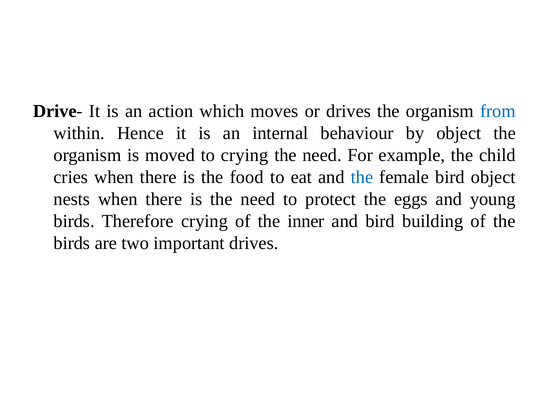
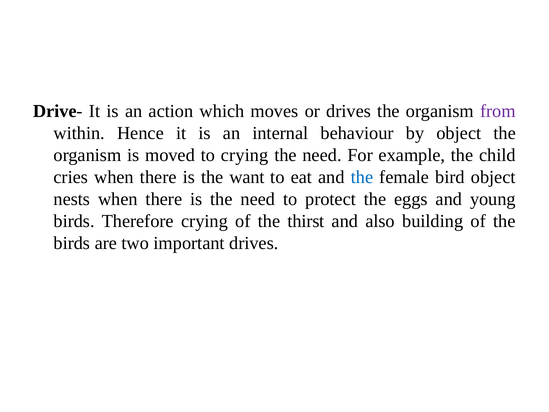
from colour: blue -> purple
food: food -> want
inner: inner -> thirst
and bird: bird -> also
